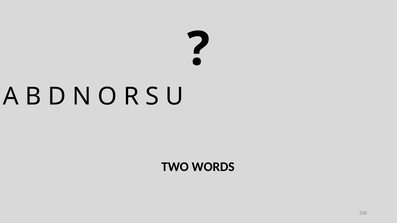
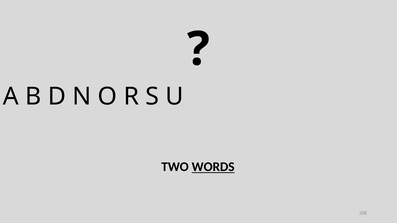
WORDS underline: none -> present
